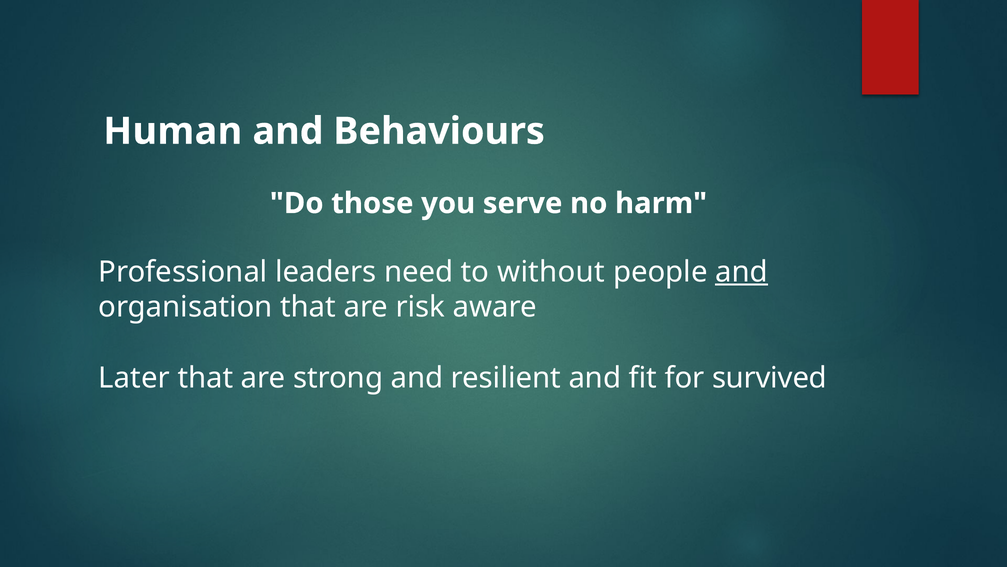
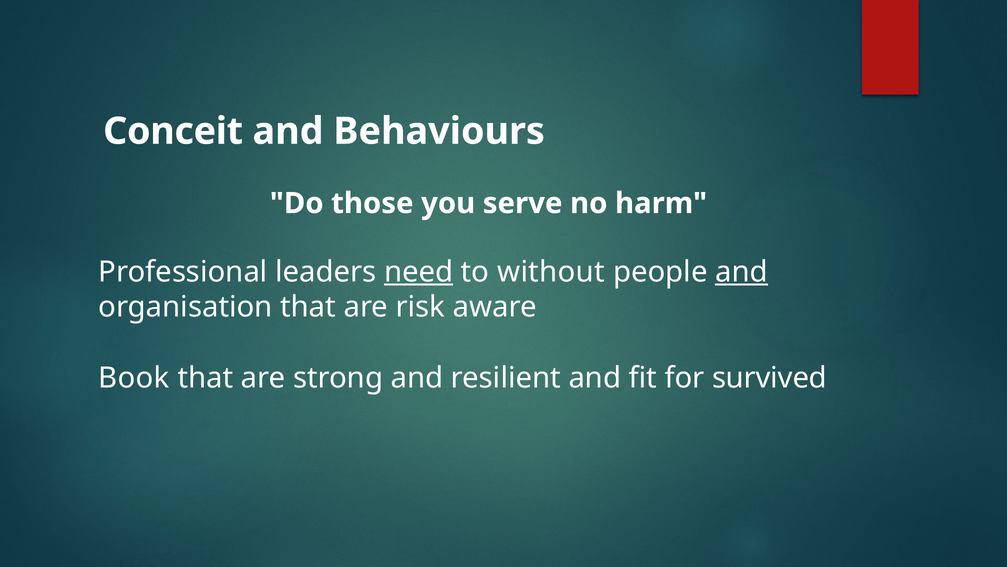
Human: Human -> Conceit
need underline: none -> present
Later: Later -> Book
